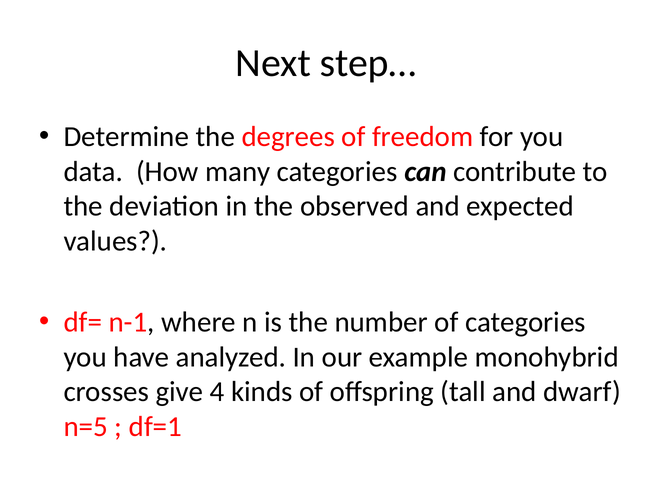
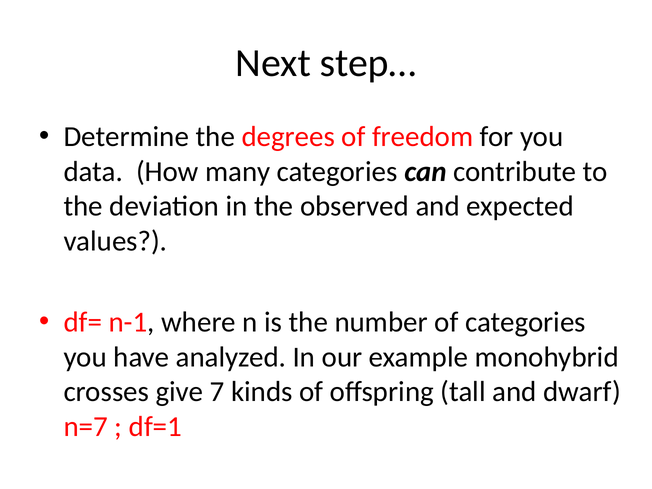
4: 4 -> 7
n=5: n=5 -> n=7
